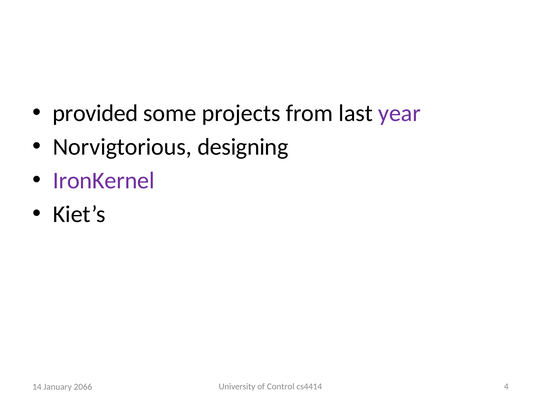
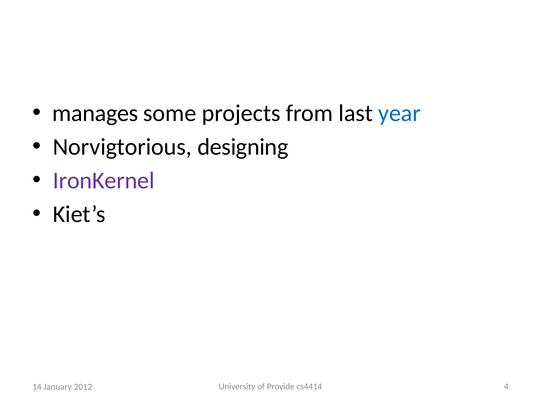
provided: provided -> manages
year colour: purple -> blue
Control: Control -> Provide
2066: 2066 -> 2012
